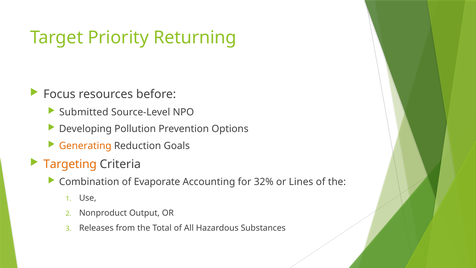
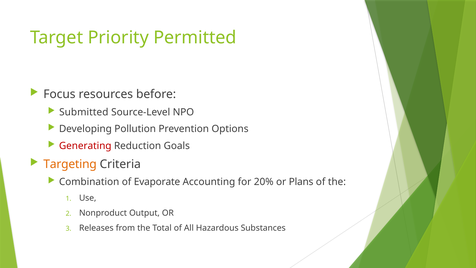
Returning: Returning -> Permitted
Generating colour: orange -> red
32%: 32% -> 20%
Lines: Lines -> Plans
